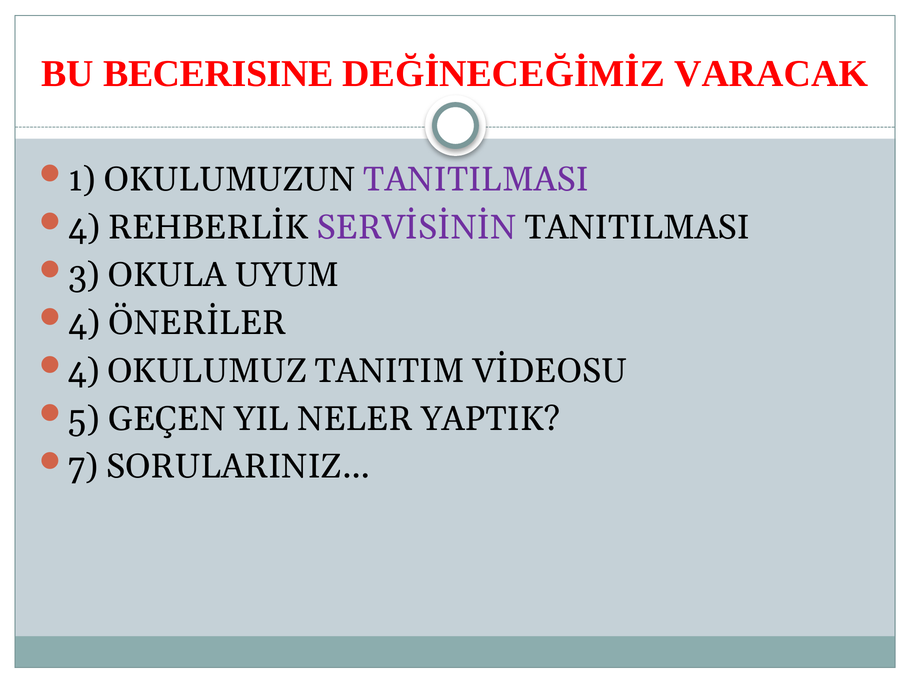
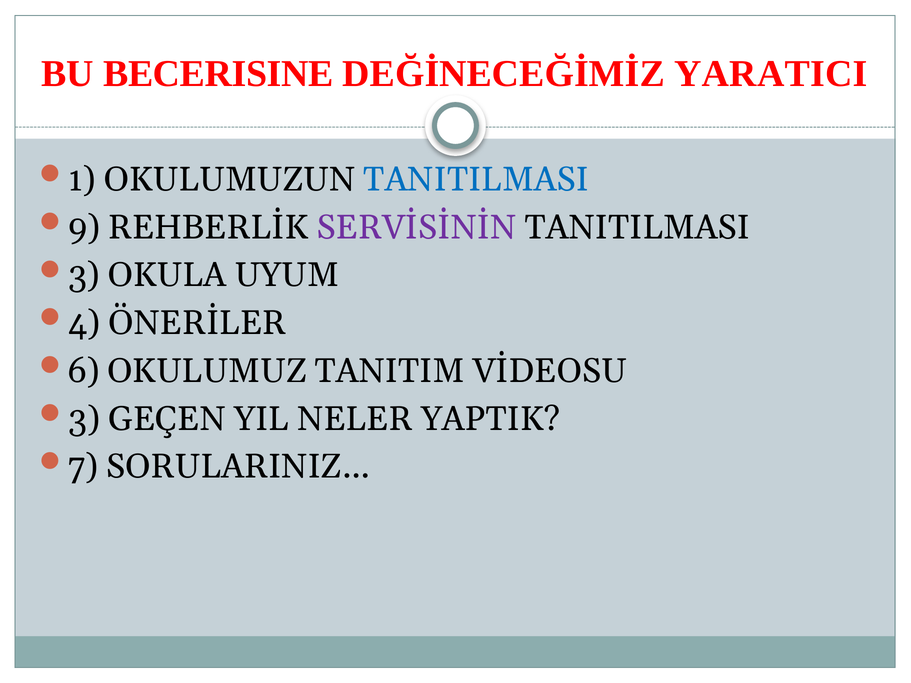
VARACAK: VARACAK -> YARATICI
TANITILMASI at (476, 180) colour: purple -> blue
4 at (84, 227): 4 -> 9
4 at (84, 371): 4 -> 6
5 at (84, 419): 5 -> 3
